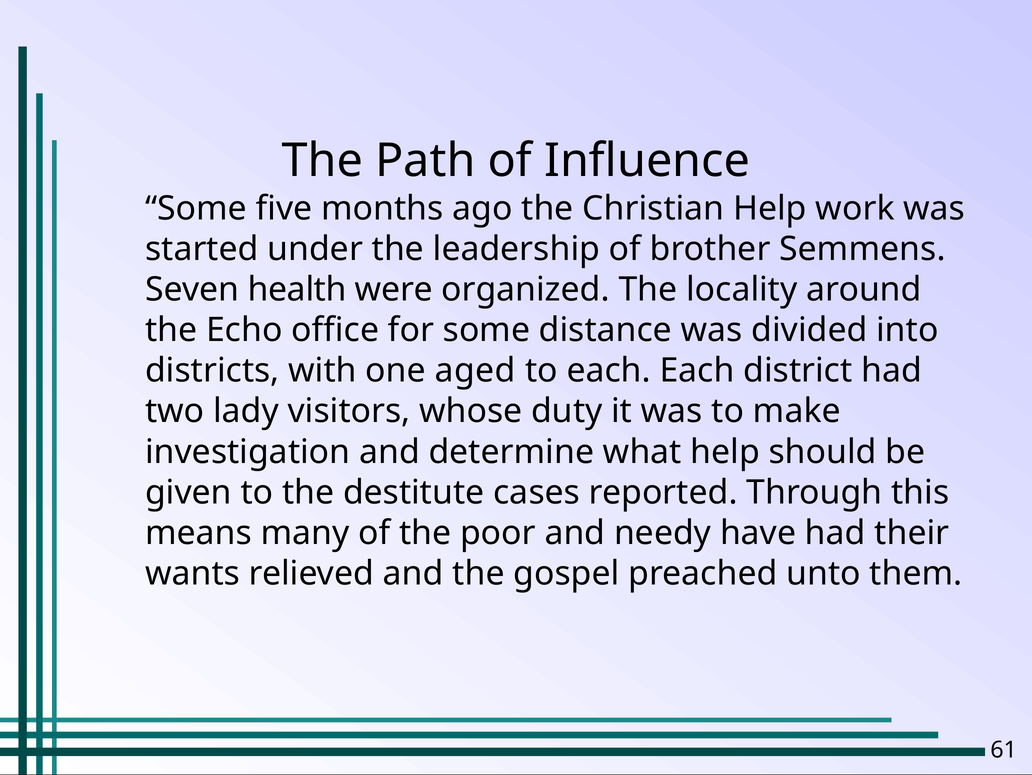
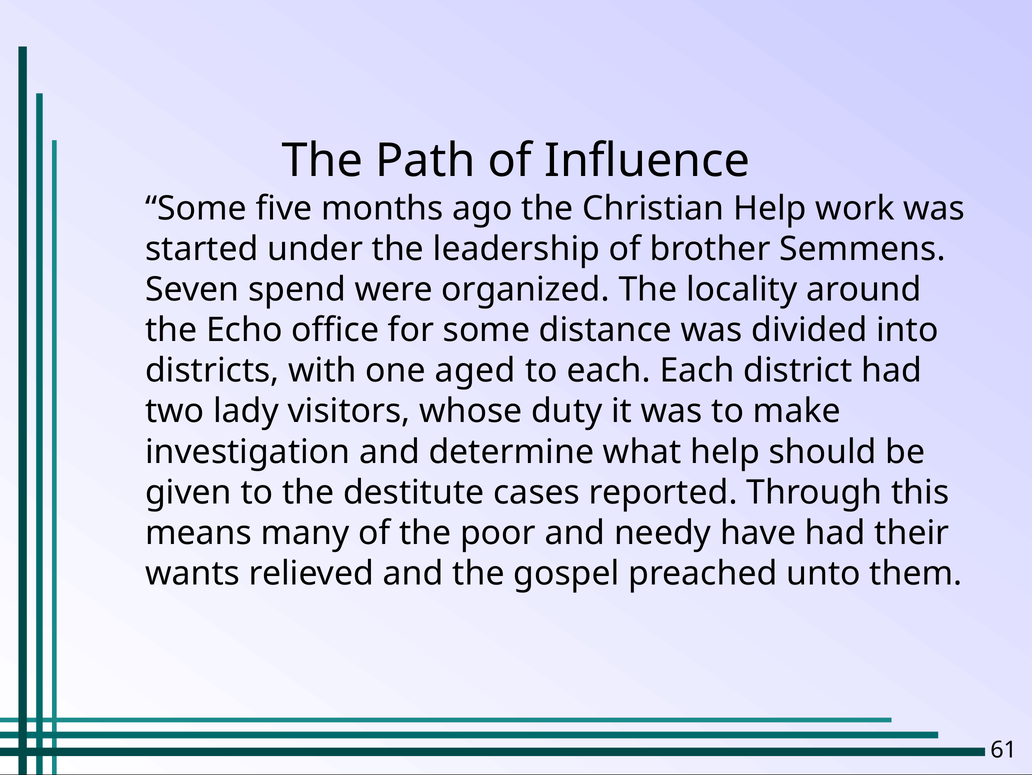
health: health -> spend
